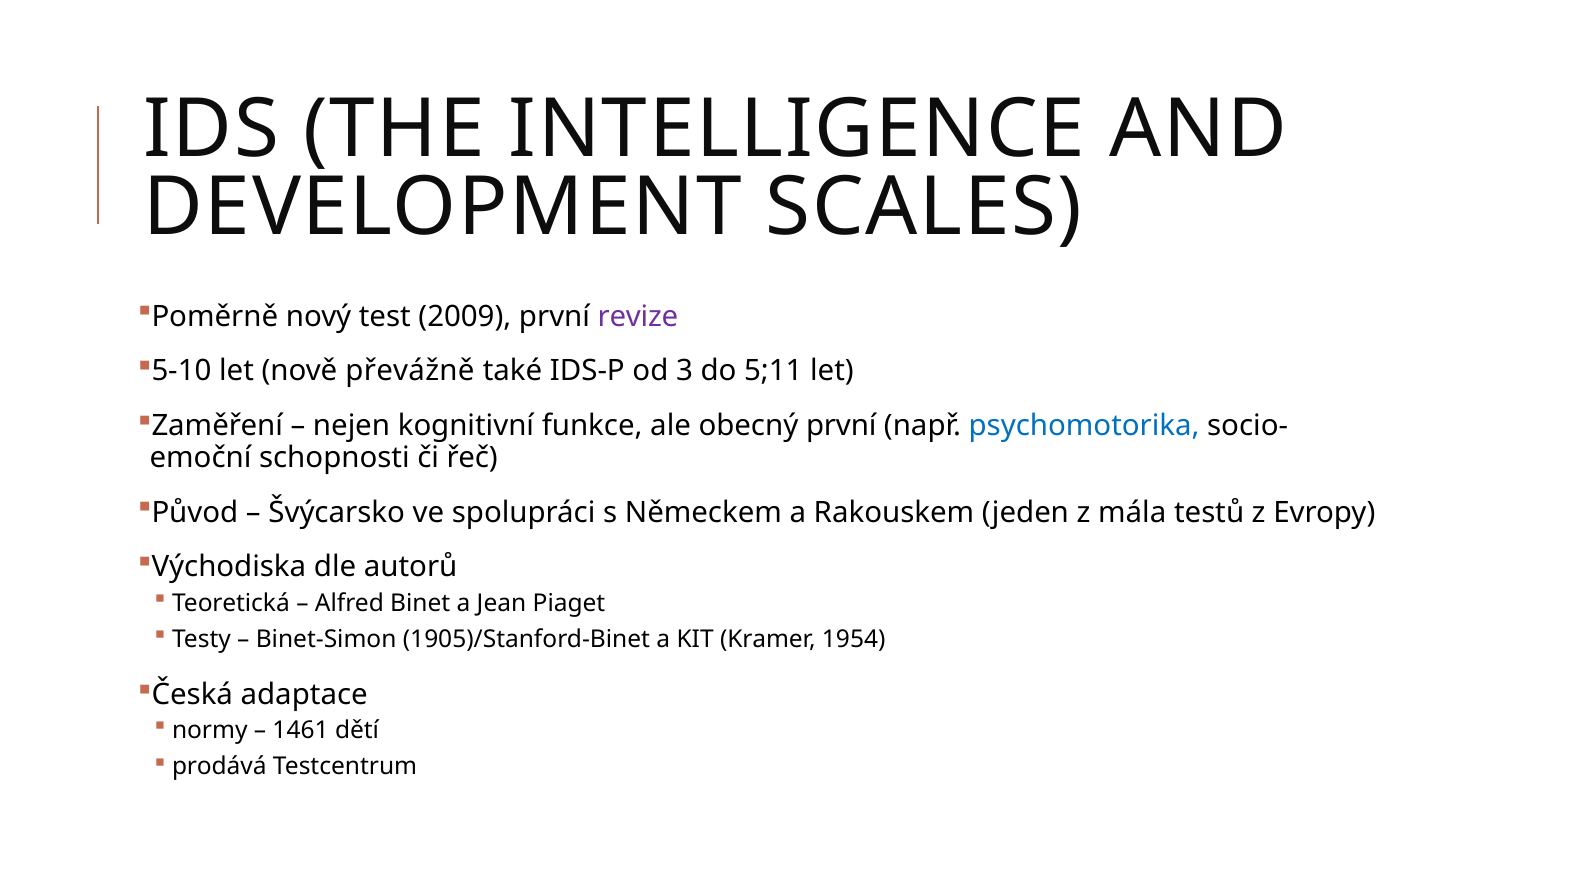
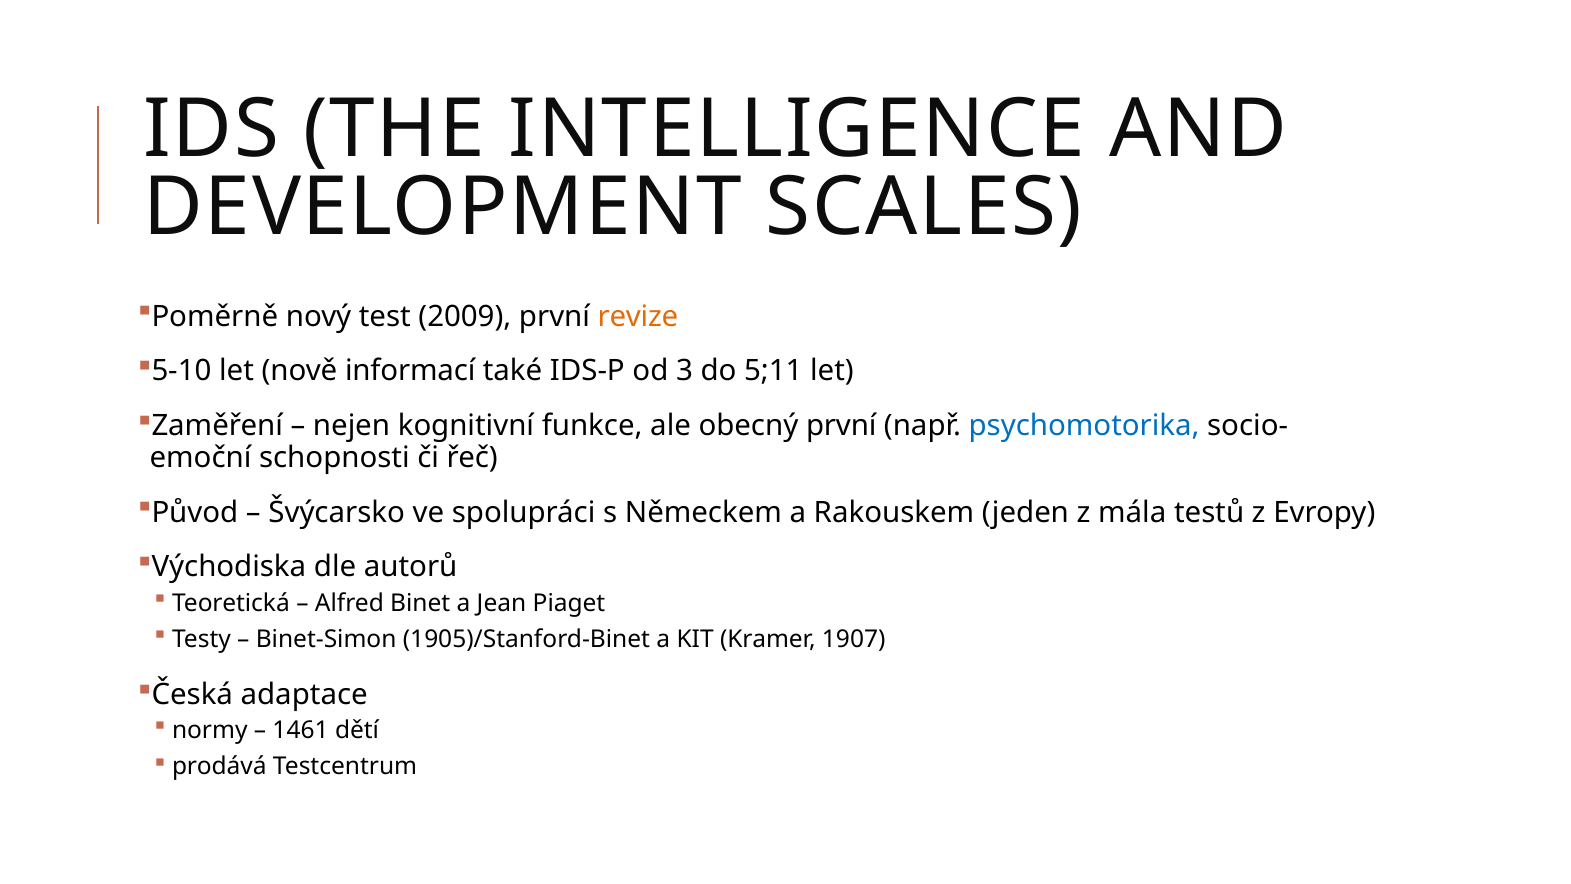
revize colour: purple -> orange
převážně: převážně -> informací
1954: 1954 -> 1907
